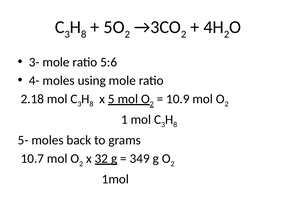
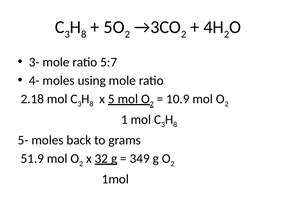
5:6: 5:6 -> 5:7
10.7: 10.7 -> 51.9
